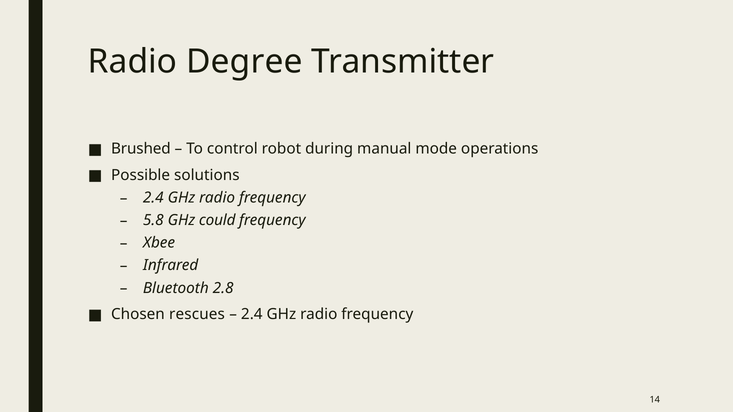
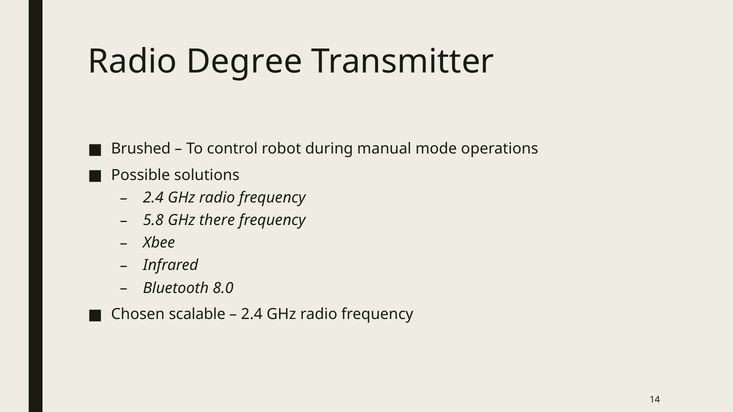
could: could -> there
2.8: 2.8 -> 8.0
rescues: rescues -> scalable
